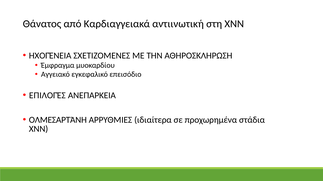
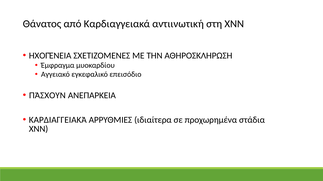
ΕΠΙΛΟΓΈΣ: ΕΠΙΛΟΓΈΣ -> ΠΆΣΧΟΥΝ
ΟΛΜΕΣΑΡΤΆΝΗ at (58, 120): ΟΛΜΕΣΑΡΤΆΝΗ -> ΚΑΡΔΙΑΓΓΕΙΑΚΆ
